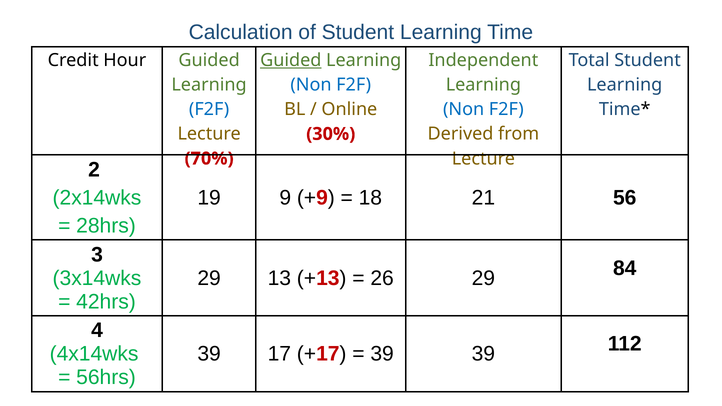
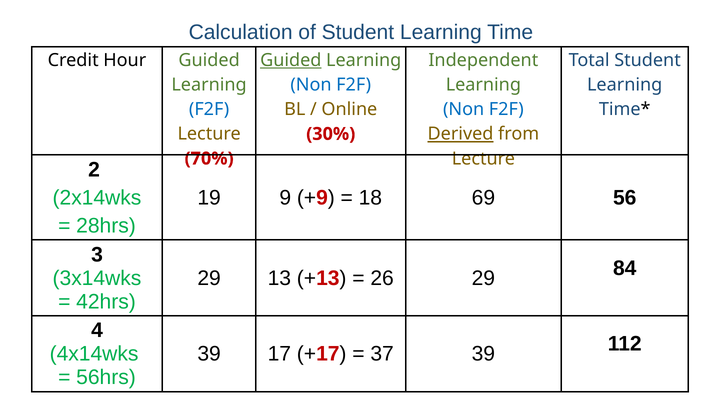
Derived underline: none -> present
21: 21 -> 69
39 at (382, 354): 39 -> 37
